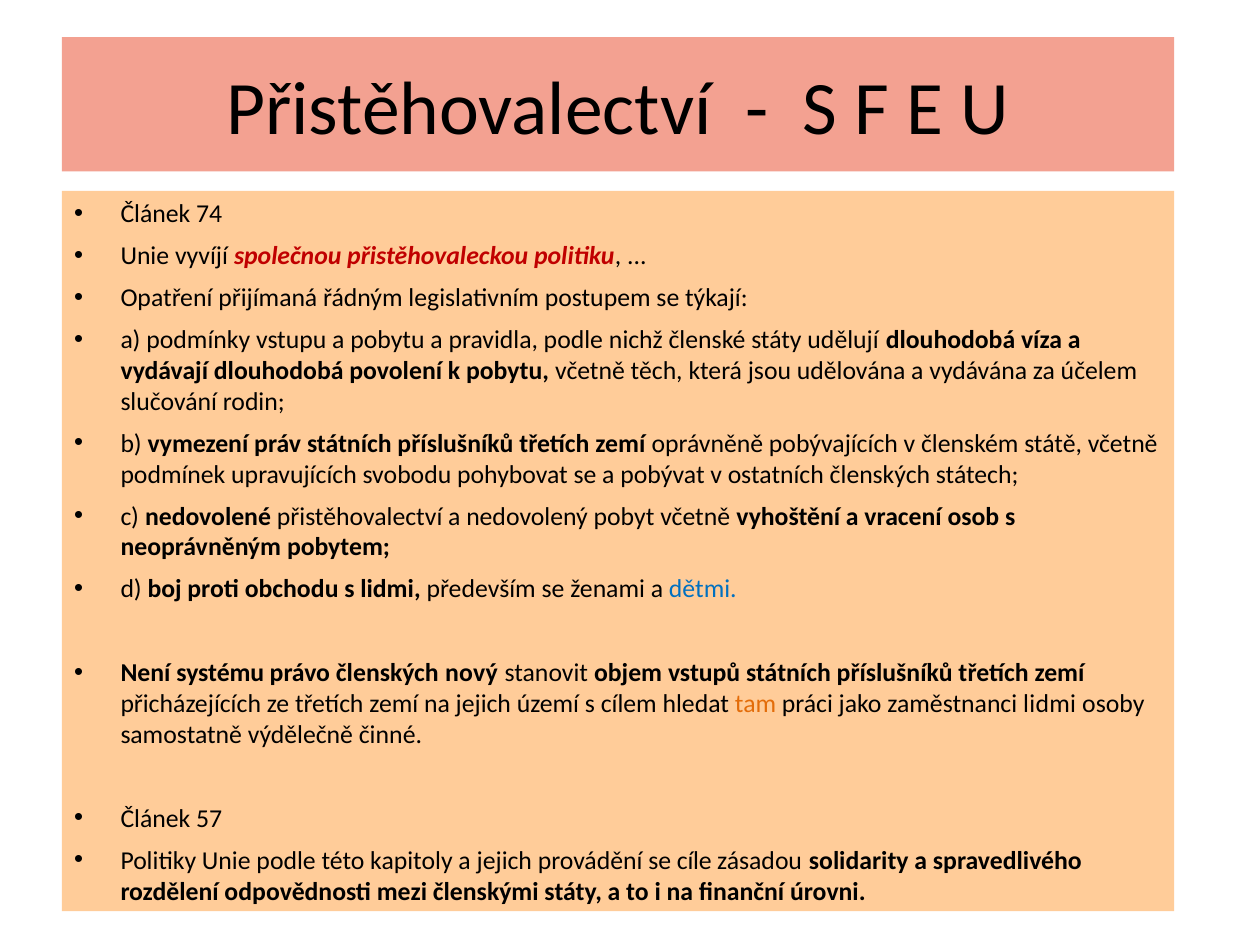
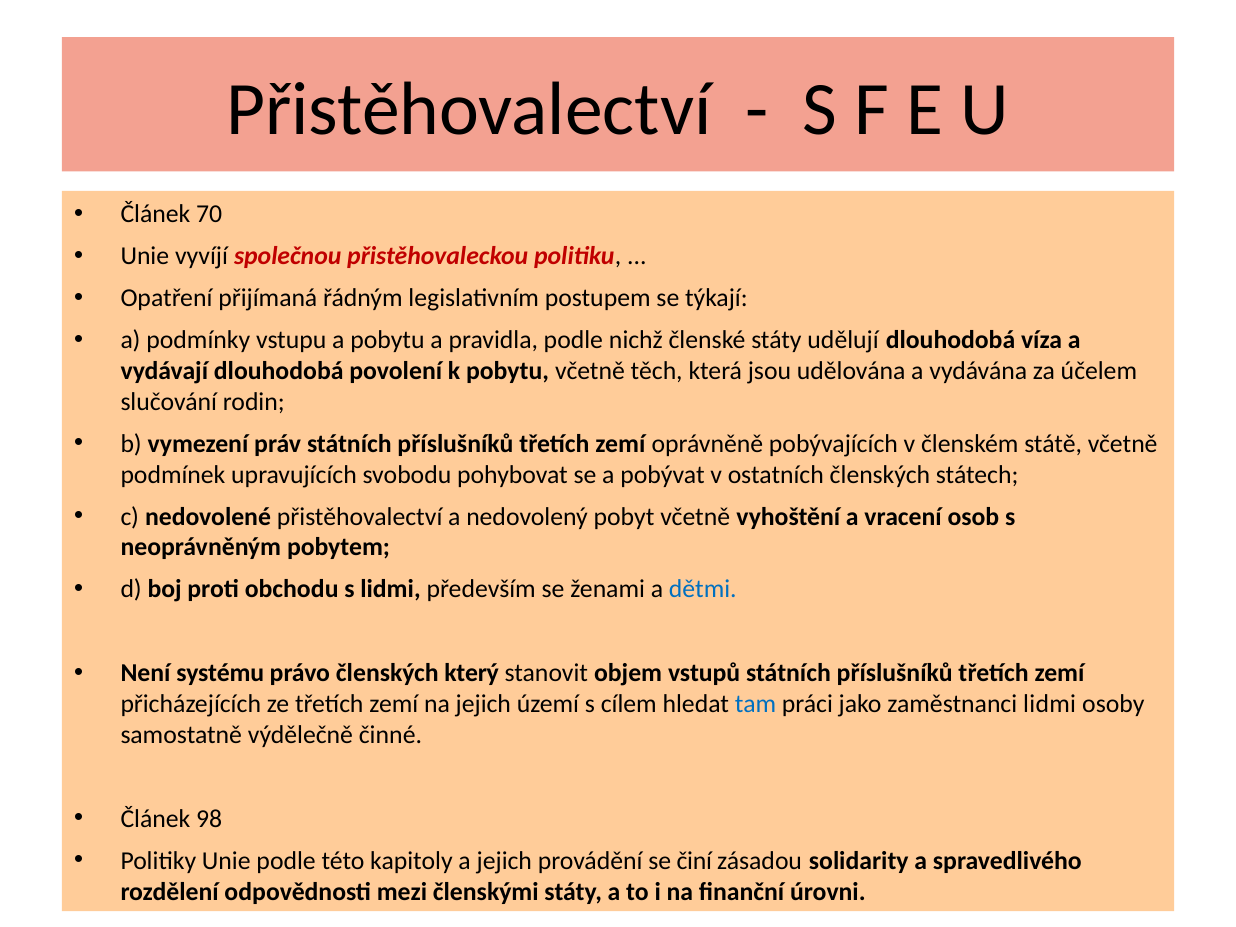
74: 74 -> 70
nový: nový -> který
tam colour: orange -> blue
57: 57 -> 98
cíle: cíle -> činí
